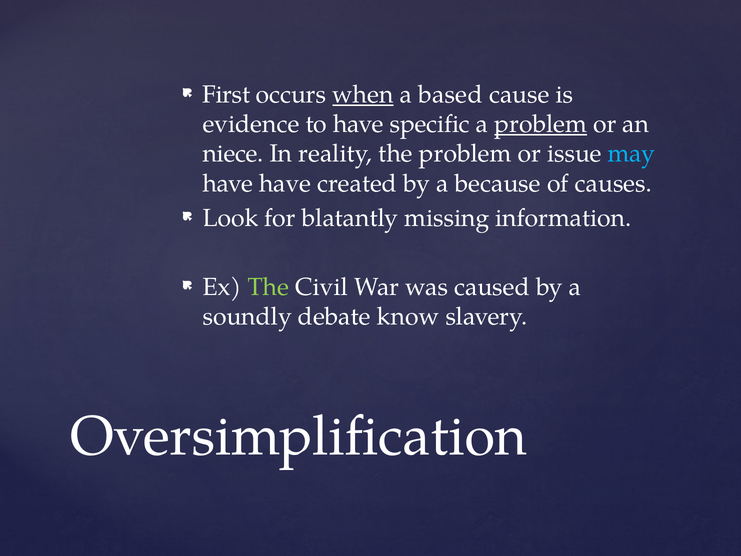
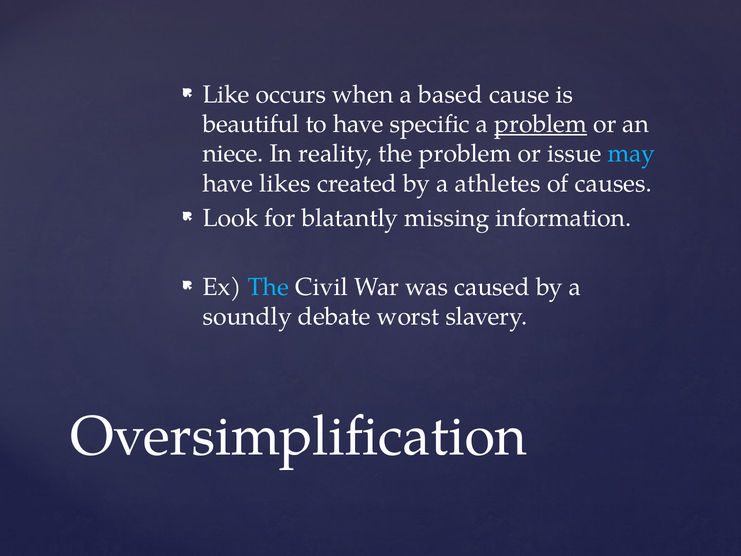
First: First -> Like
when underline: present -> none
evidence: evidence -> beautiful
have have: have -> likes
because: because -> athletes
The at (268, 287) colour: light green -> light blue
know: know -> worst
